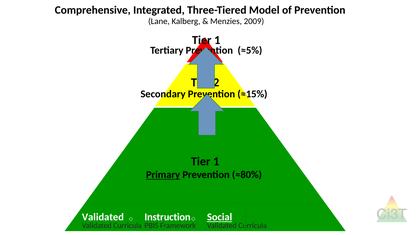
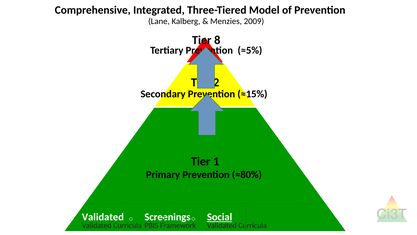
1 at (217, 40): 1 -> 8
Primary underline: present -> none
Instruction: Instruction -> Screenings
